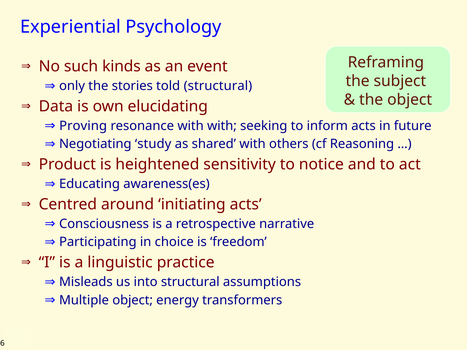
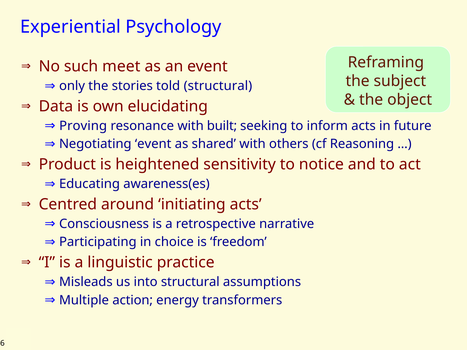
kinds: kinds -> meet
with with: with -> built
Negotiating study: study -> event
Multiple object: object -> action
